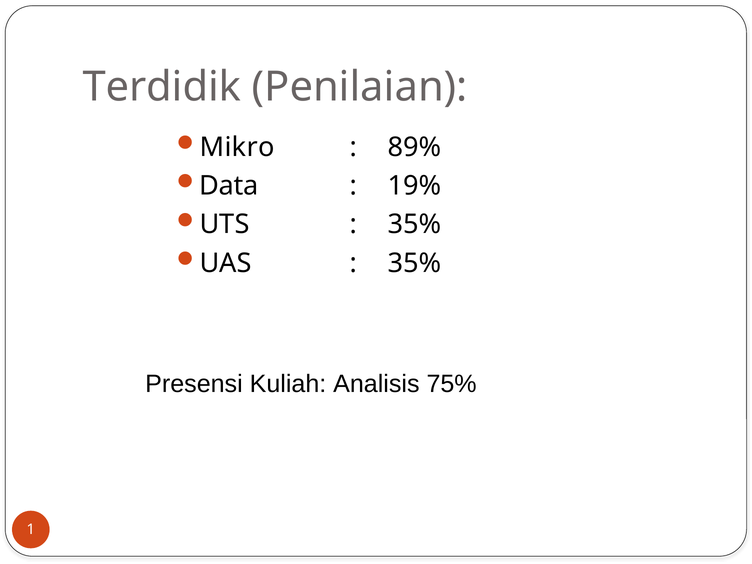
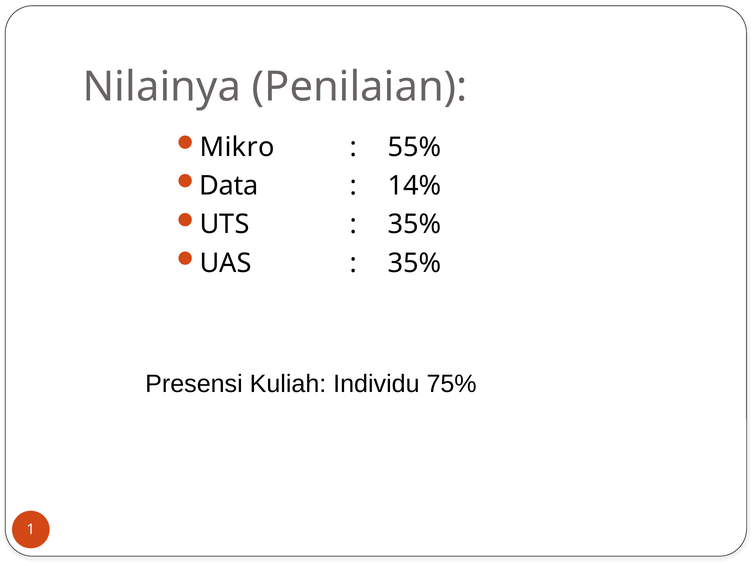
Terdidik: Terdidik -> Nilainya
89%: 89% -> 55%
19%: 19% -> 14%
Analisis: Analisis -> Individu
